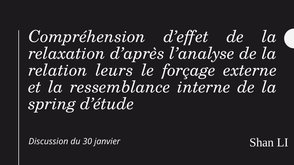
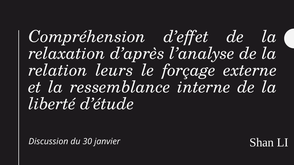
spring: spring -> liberté
